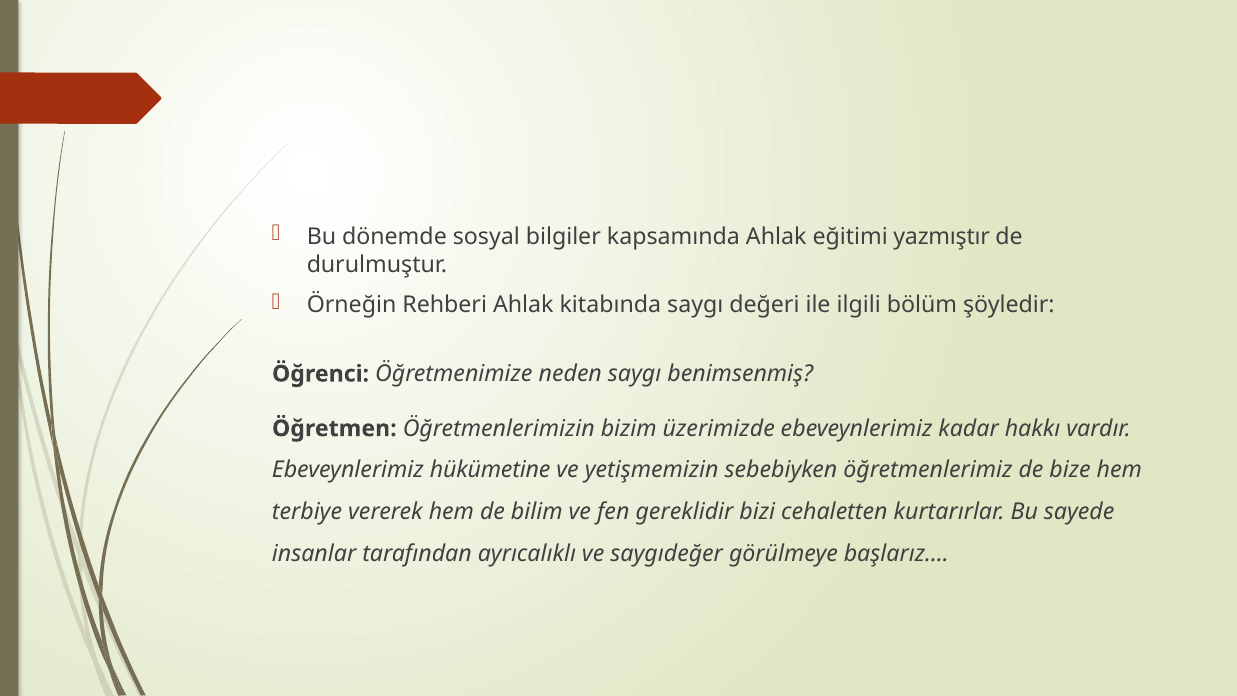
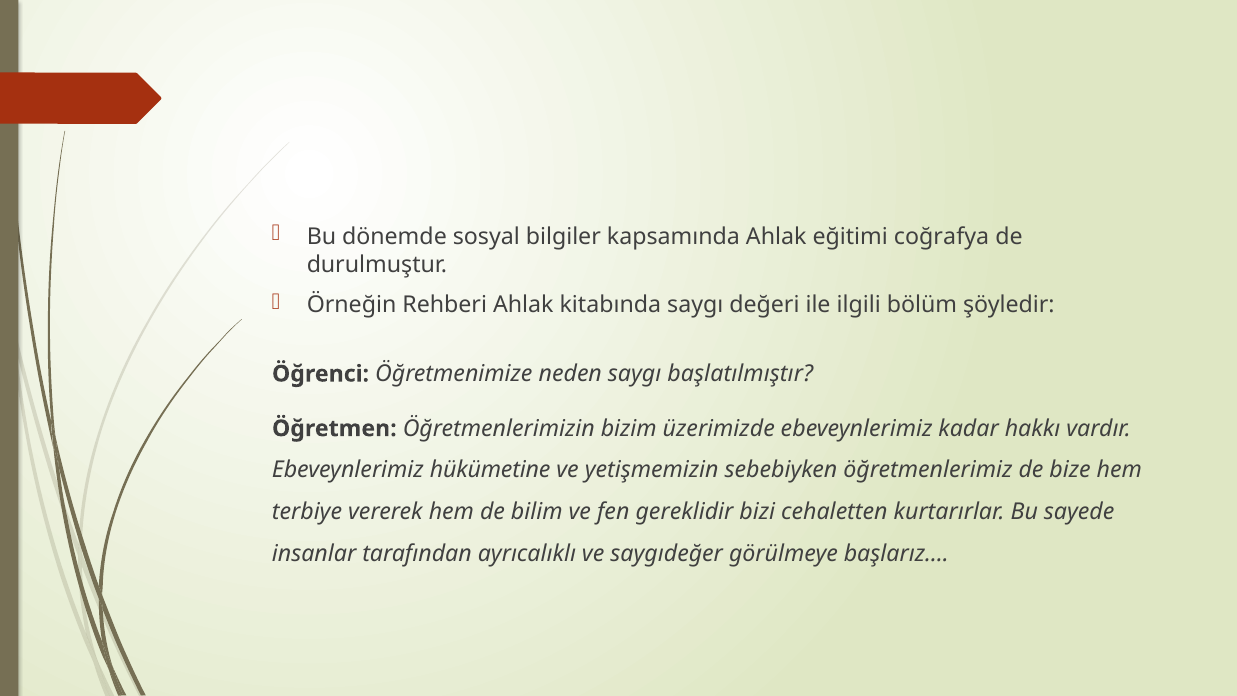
yazmıştır: yazmıştır -> coğrafya
benimsenmiş: benimsenmiş -> başlatılmıştır
